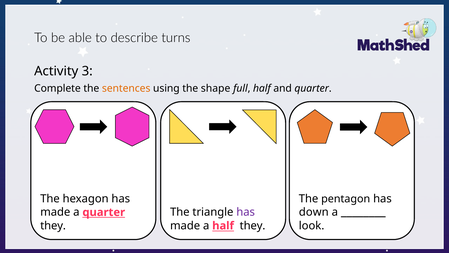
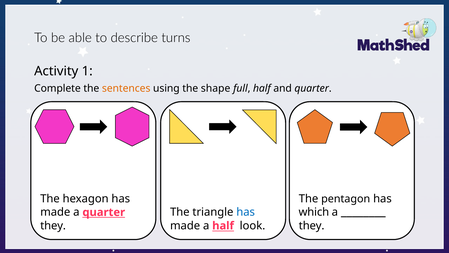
3: 3 -> 1
has at (246, 212) colour: purple -> blue
down: down -> which
half they: they -> look
look at (312, 225): look -> they
